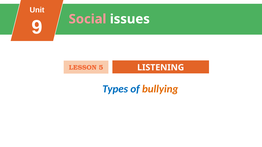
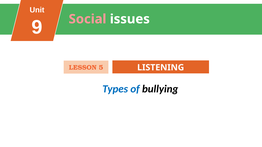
bullying colour: orange -> black
